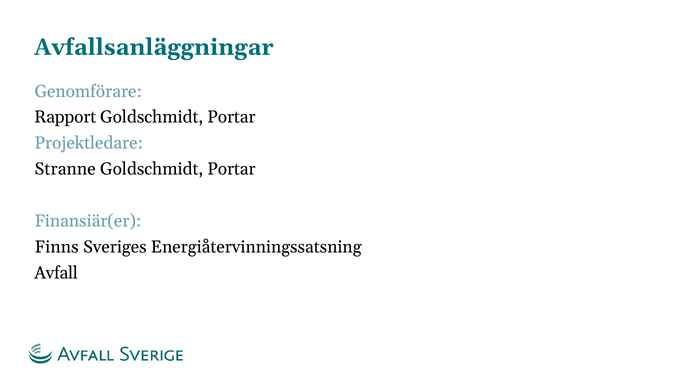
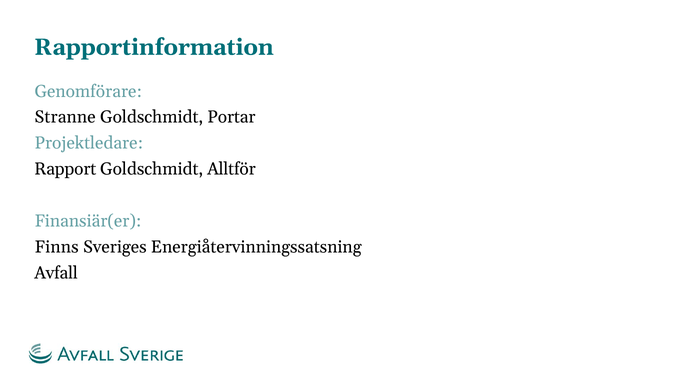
Avfallsanläggningar: Avfallsanläggningar -> Rapportinformation
Rapport: Rapport -> Stranne
Stranne: Stranne -> Rapport
Portar at (231, 169): Portar -> Alltför
